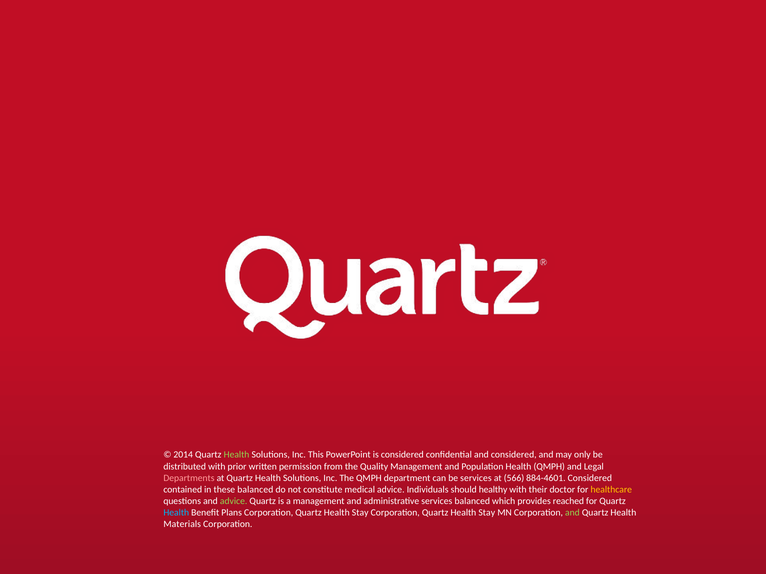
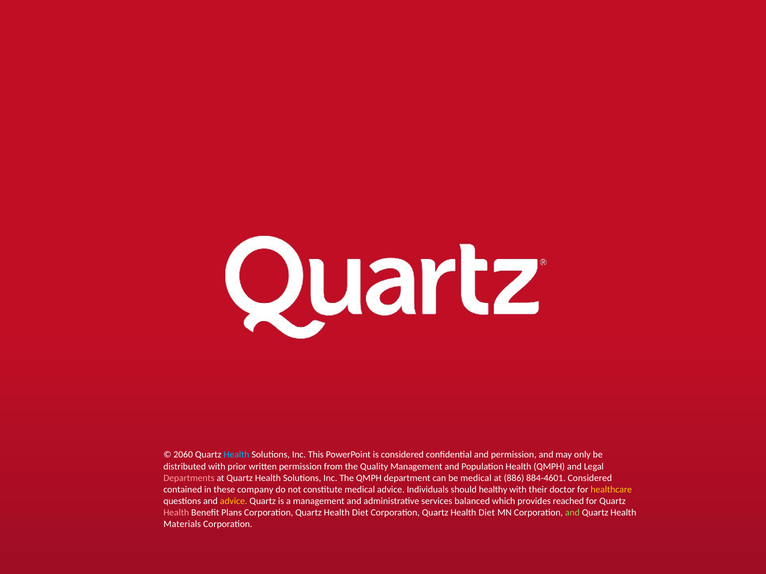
2014: 2014 -> 2060
Health at (237, 455) colour: light green -> light blue
and considered: considered -> permission
be services: services -> medical
566: 566 -> 886
these balanced: balanced -> company
advice at (234, 501) colour: light green -> yellow
Health at (176, 513) colour: light blue -> pink
Stay at (360, 513): Stay -> Diet
Stay at (487, 513): Stay -> Diet
